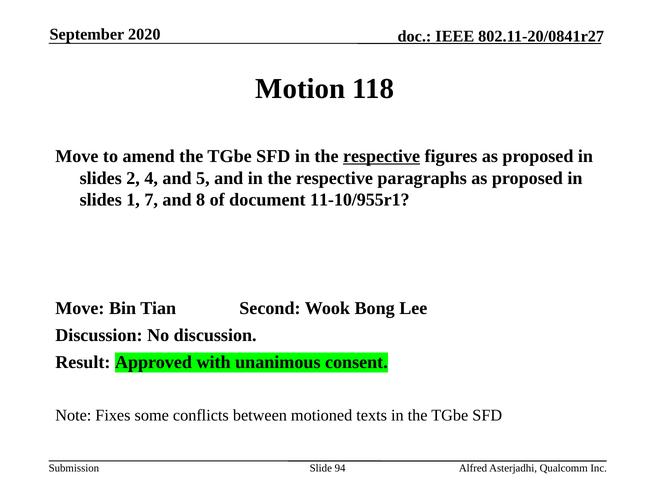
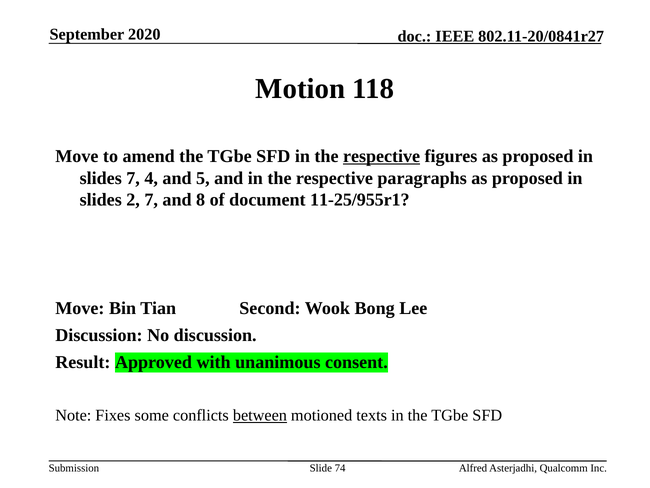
slides 2: 2 -> 7
1: 1 -> 2
11-10/955r1: 11-10/955r1 -> 11-25/955r1
between underline: none -> present
94: 94 -> 74
